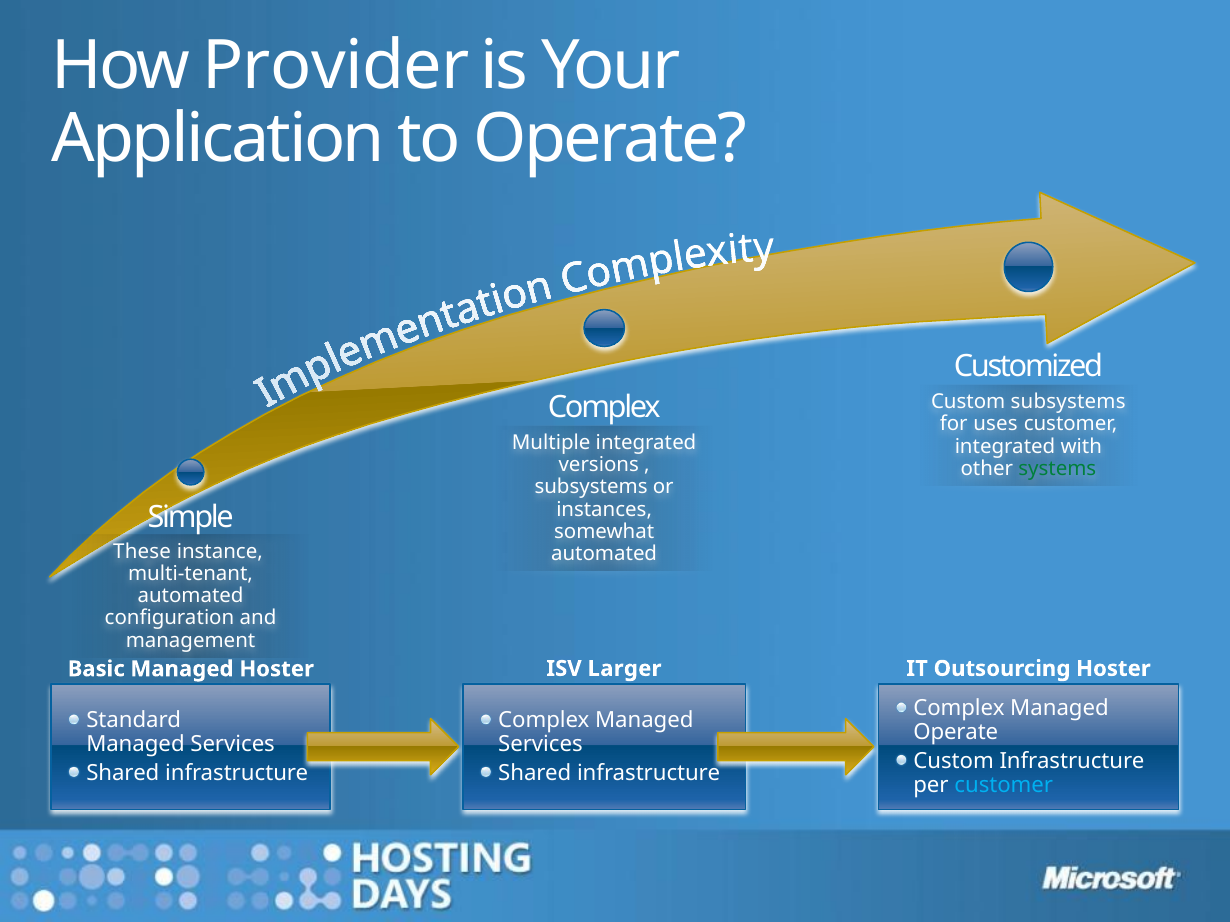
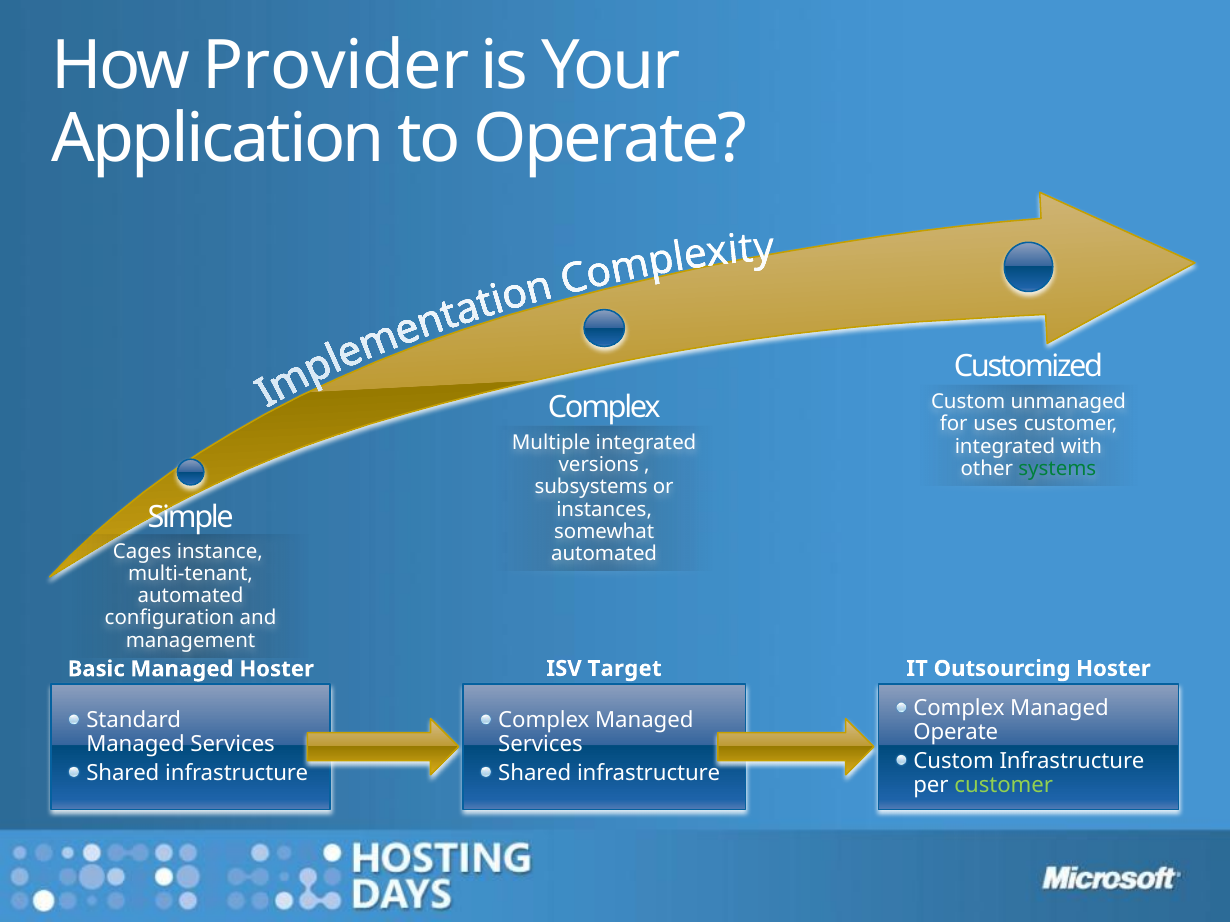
Custom subsystems: subsystems -> unmanaged
These: These -> Cages
Larger: Larger -> Target
customer at (1004, 785) colour: light blue -> light green
